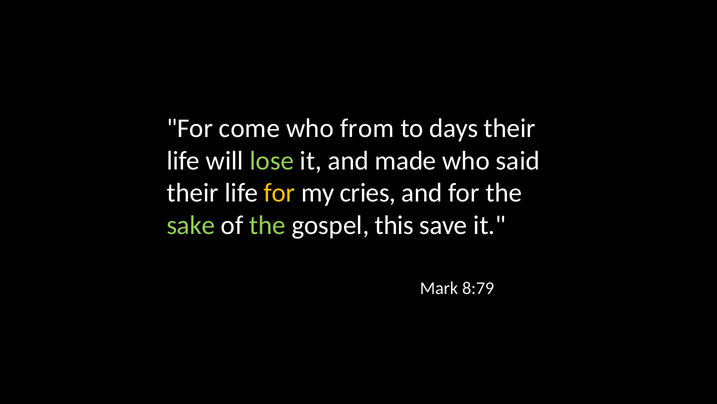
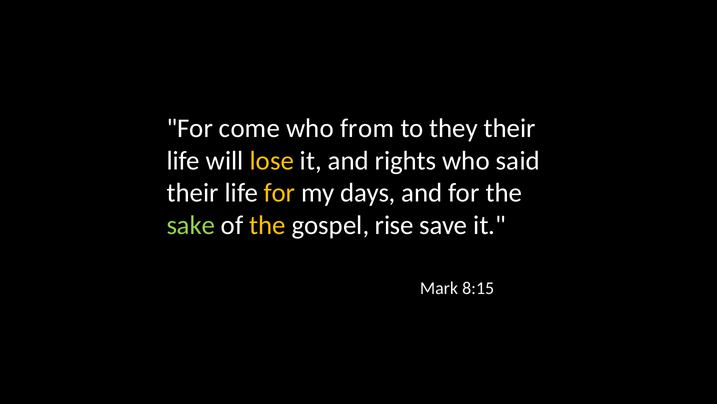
days: days -> they
lose colour: light green -> yellow
made: made -> rights
cries: cries -> days
the at (267, 225) colour: light green -> yellow
this: this -> rise
8:79: 8:79 -> 8:15
